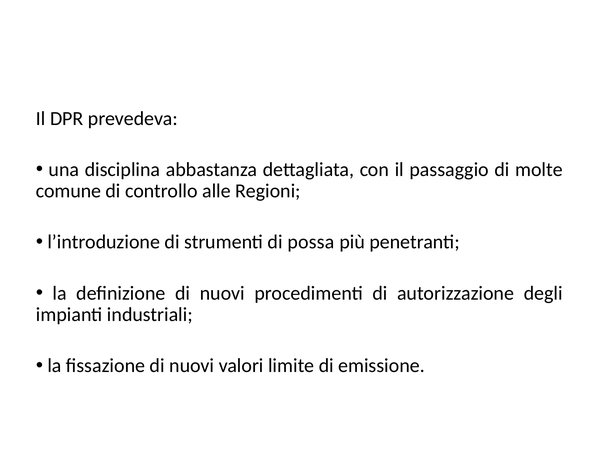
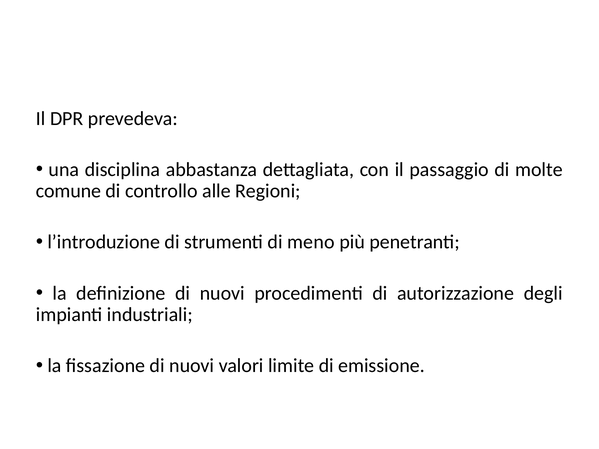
possa: possa -> meno
